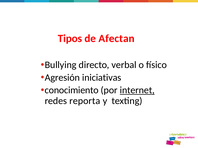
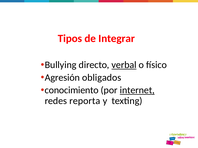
Afectan: Afectan -> Integrar
verbal underline: none -> present
iniciativas: iniciativas -> obligados
